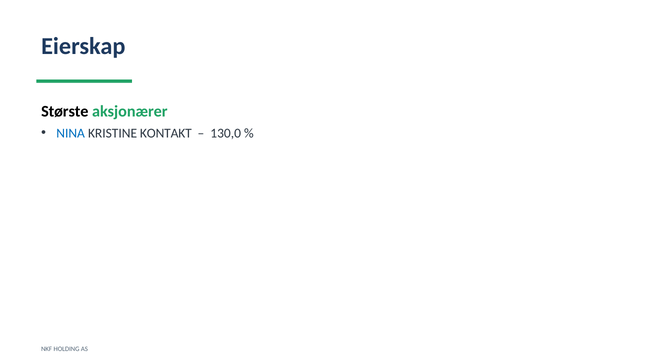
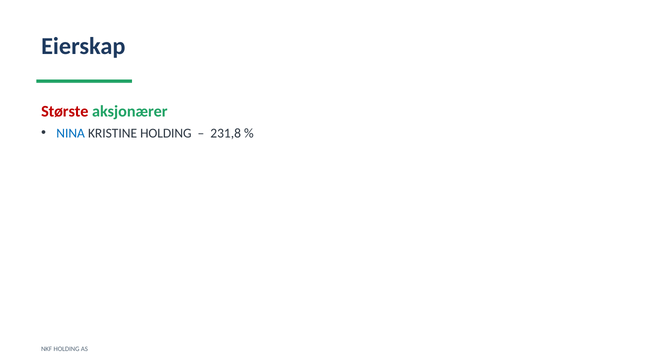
Største colour: black -> red
KRISTINE KONTAKT: KONTAKT -> HOLDING
130,0: 130,0 -> 231,8
